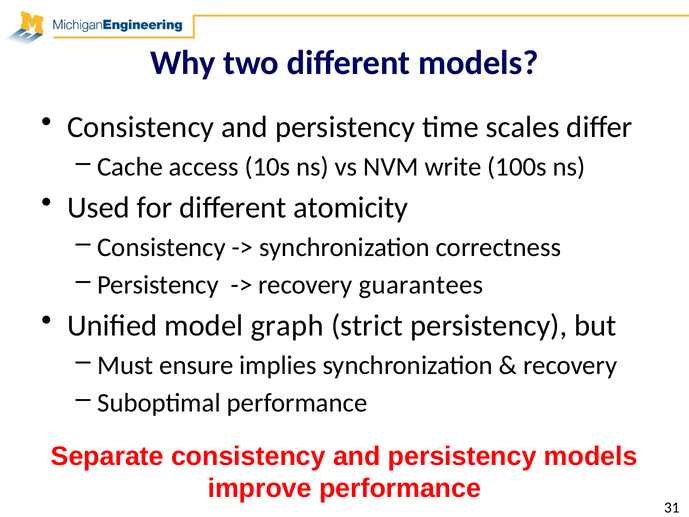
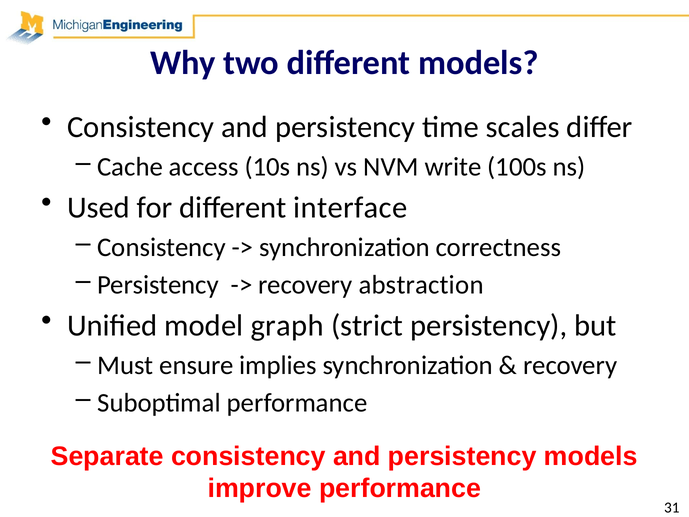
atomicity: atomicity -> interface
guarantees: guarantees -> abstraction
